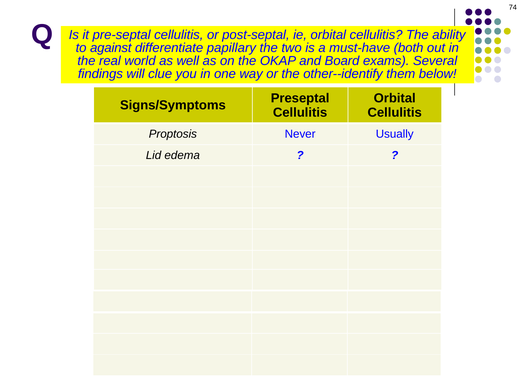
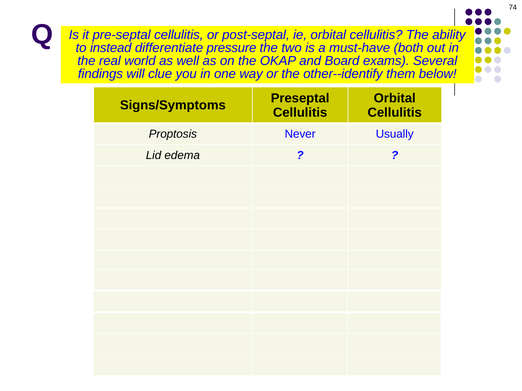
to against: against -> instead
papillary: papillary -> pressure
